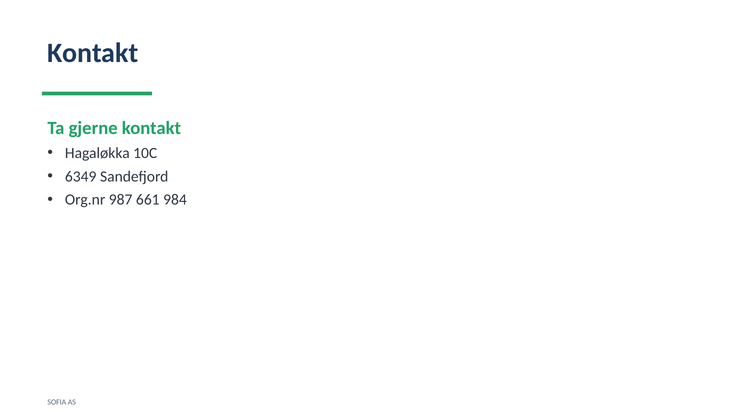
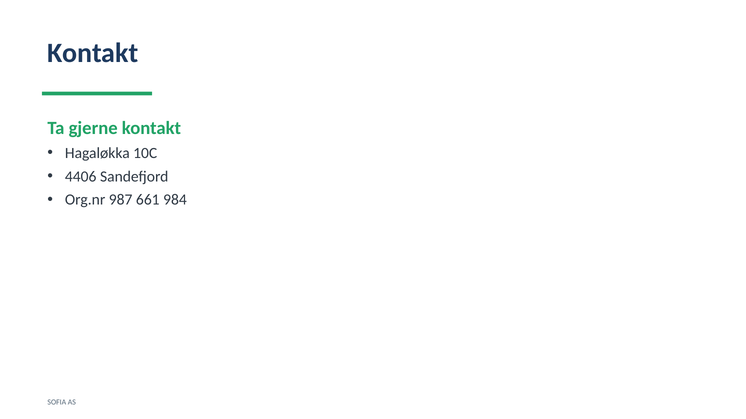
6349: 6349 -> 4406
